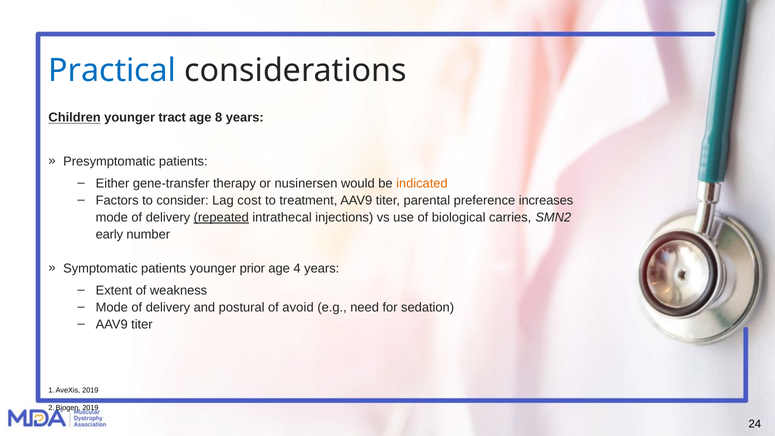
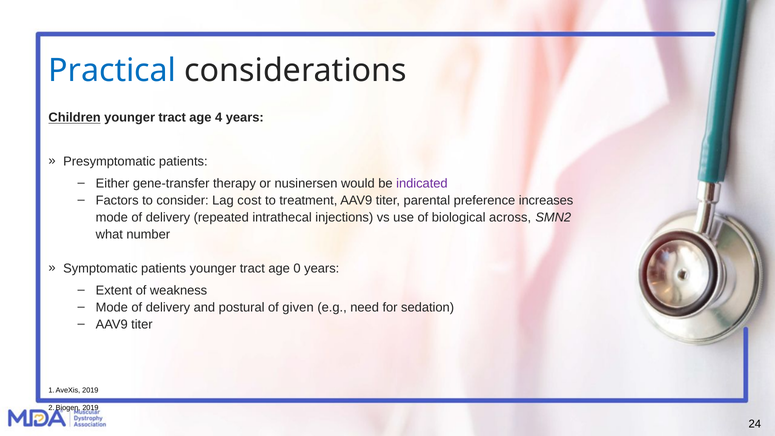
8: 8 -> 4
indicated colour: orange -> purple
repeated underline: present -> none
carries: carries -> across
early: early -> what
patients younger prior: prior -> tract
4: 4 -> 0
avoid: avoid -> given
